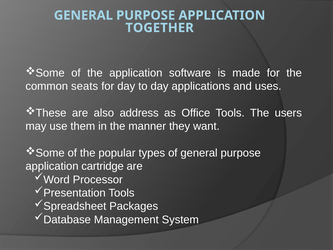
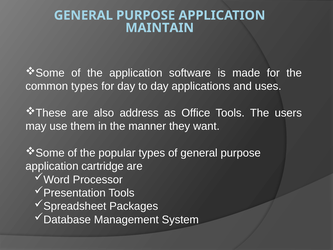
TOGETHER: TOGETHER -> MAINTAIN
common seats: seats -> types
